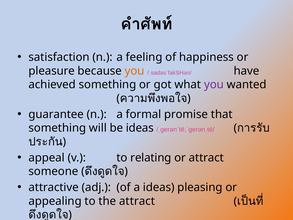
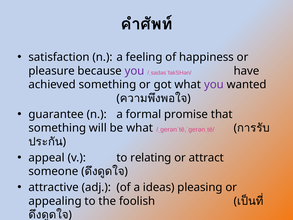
you at (135, 71) colour: orange -> purple
be ideas: ideas -> what
the attract: attract -> foolish
